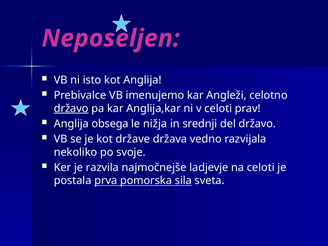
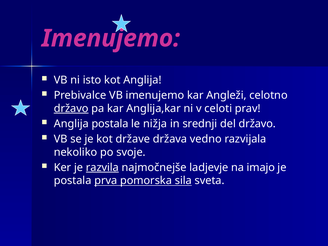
Neposeljen at (111, 38): Neposeljen -> Imenujemo
Anglija obsega: obsega -> postala
razvila underline: none -> present
na celoti: celoti -> imajo
